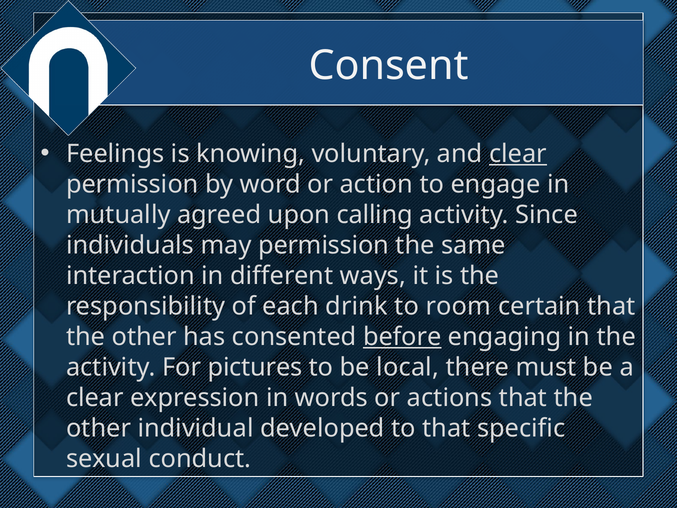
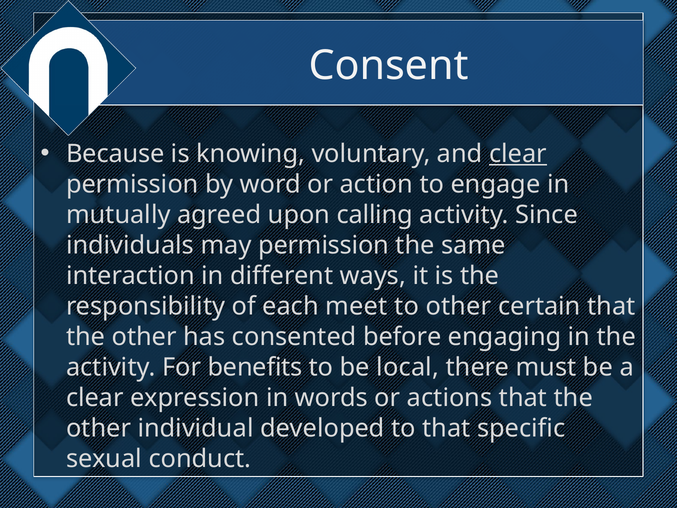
Feelings: Feelings -> Because
drink: drink -> meet
to room: room -> other
before underline: present -> none
pictures: pictures -> benefits
